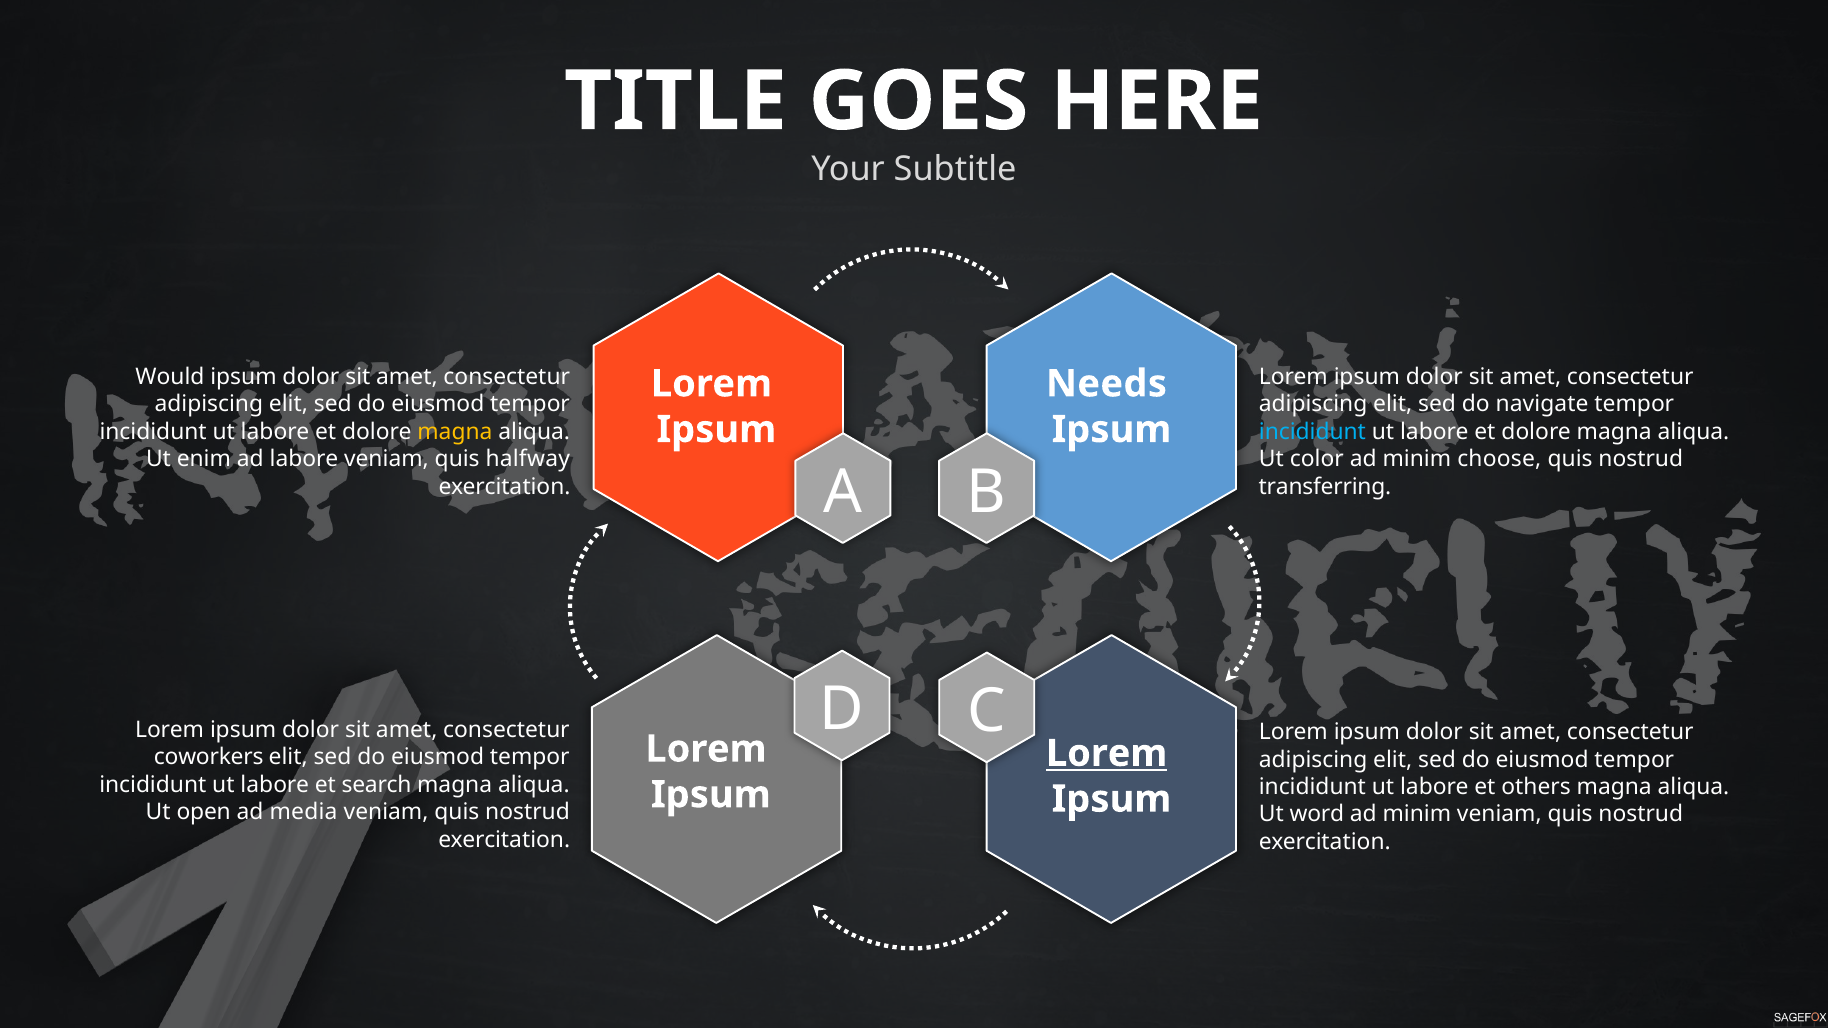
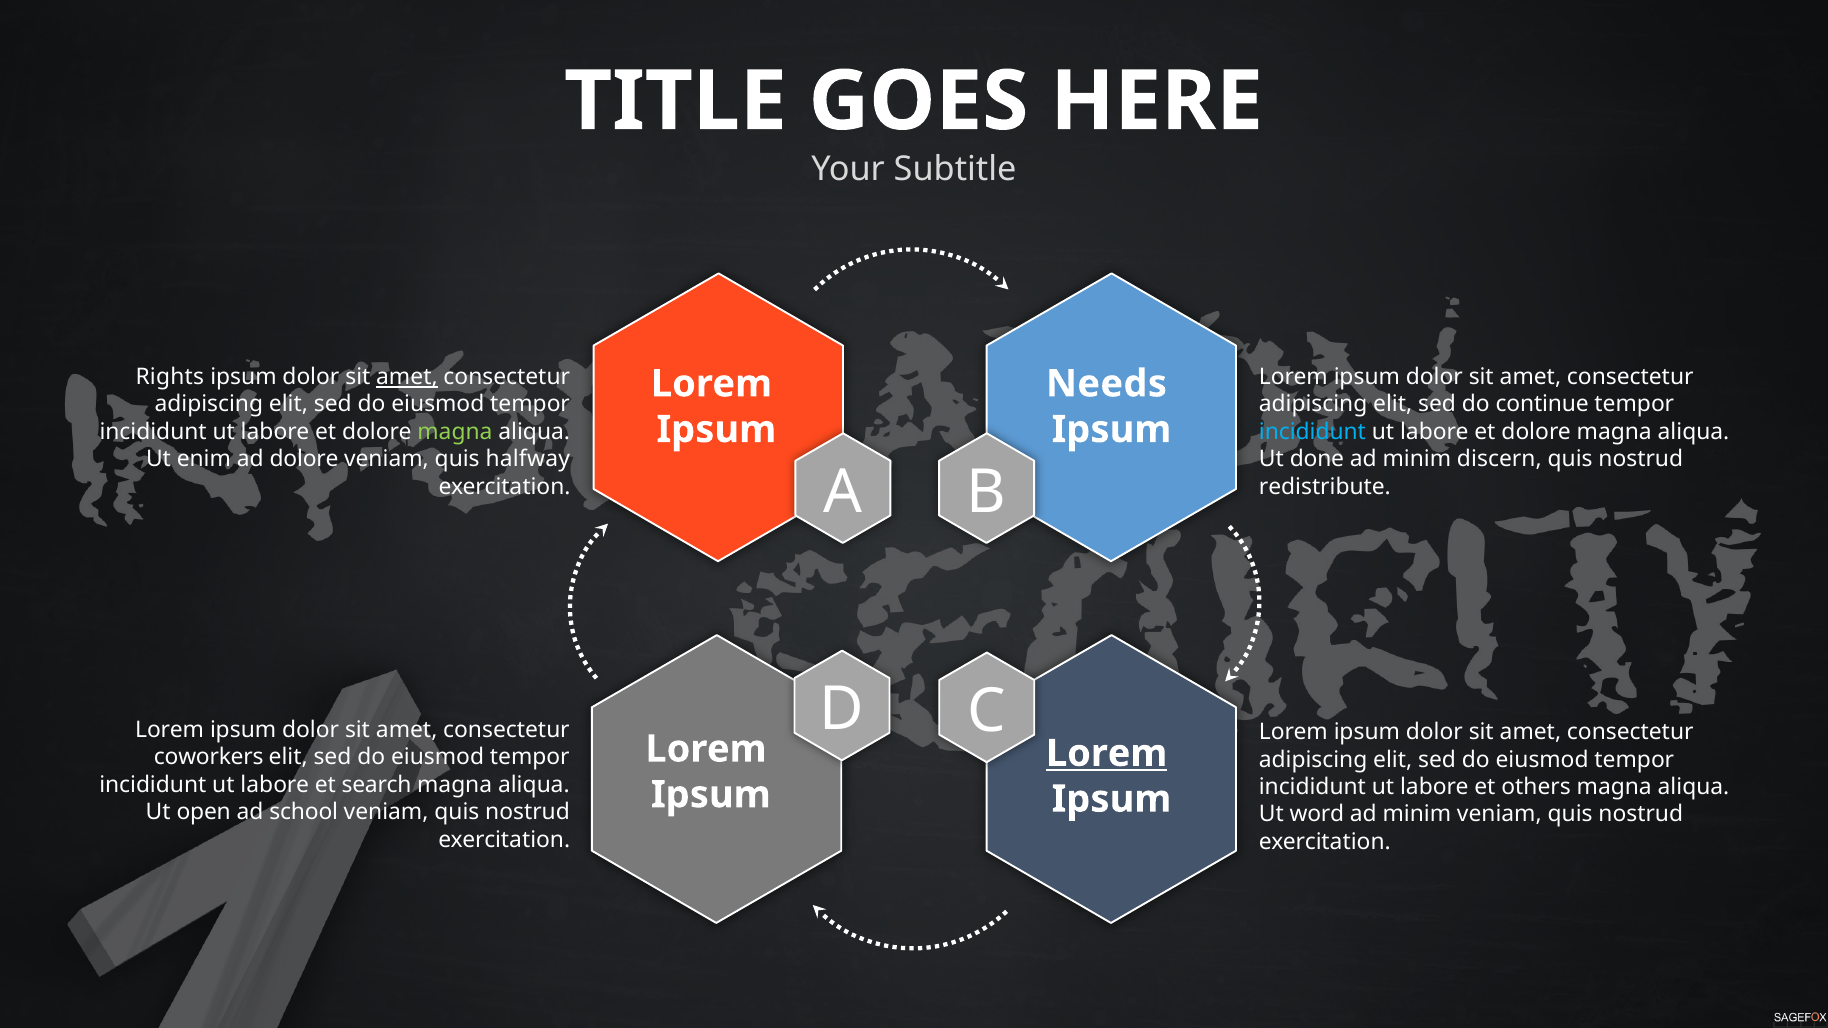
Would: Would -> Rights
amet at (407, 377) underline: none -> present
navigate: navigate -> continue
magna at (455, 432) colour: yellow -> light green
ad labore: labore -> dolore
color: color -> done
choose: choose -> discern
transferring: transferring -> redistribute
media: media -> school
